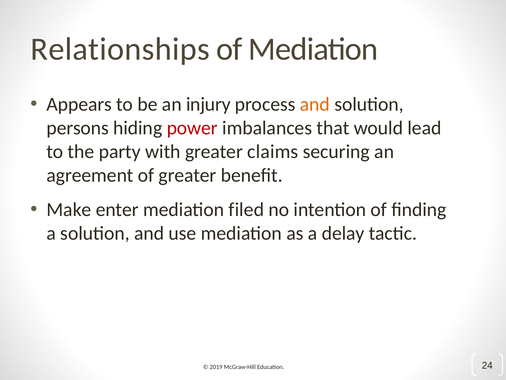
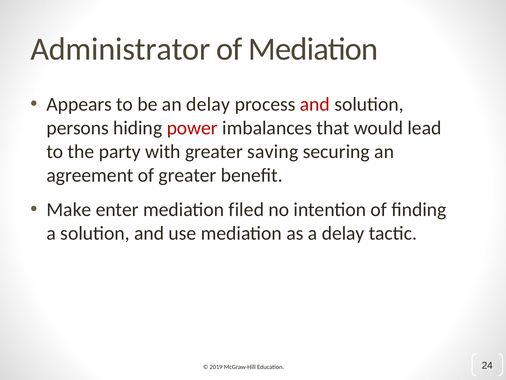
Relationships: Relationships -> Administrator
an injury: injury -> delay
and at (315, 104) colour: orange -> red
claims: claims -> saving
